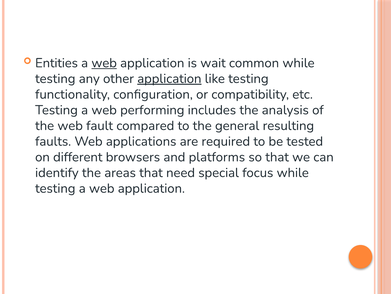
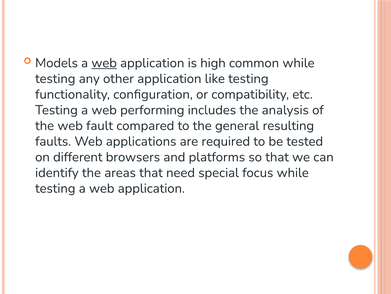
Entities: Entities -> Models
wait: wait -> high
application at (169, 78) underline: present -> none
